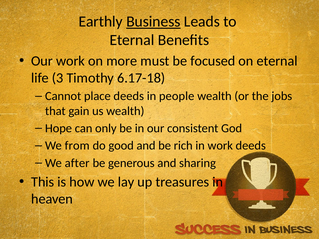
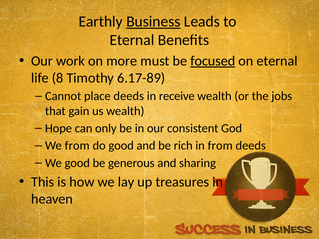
focused underline: none -> present
3: 3 -> 8
6.17-18: 6.17-18 -> 6.17-89
people: people -> receive
in work: work -> from
We after: after -> good
